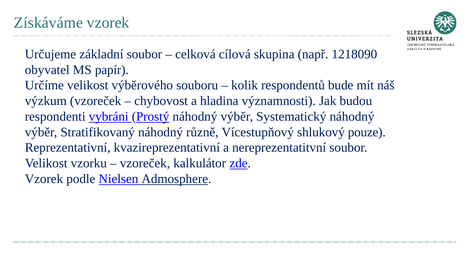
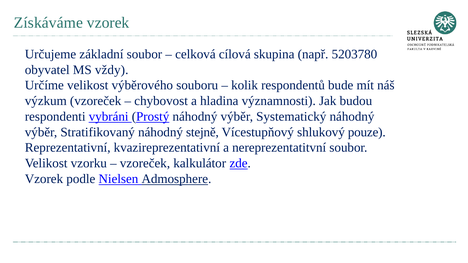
1218090: 1218090 -> 5203780
papír: papír -> vždy
různě: různě -> stejně
